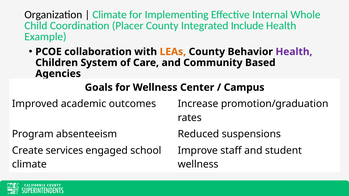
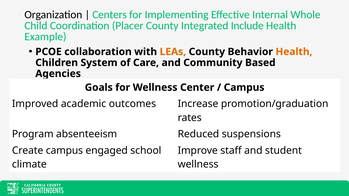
Climate at (110, 15): Climate -> Centers
Health at (294, 52) colour: purple -> orange
Create services: services -> campus
